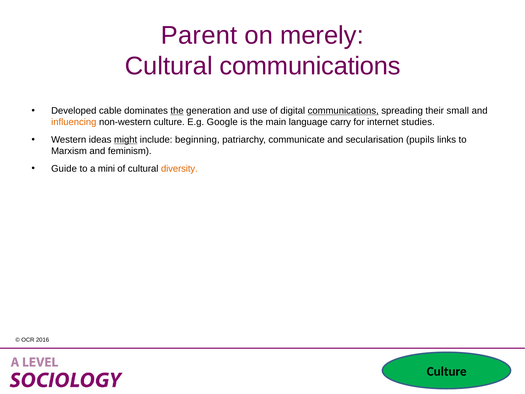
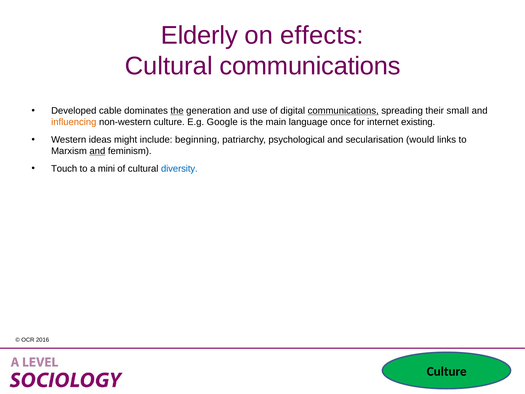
Parent: Parent -> Elderly
merely: merely -> effects
carry: carry -> once
studies: studies -> existing
might underline: present -> none
communicate: communicate -> psychological
pupils: pupils -> would
and at (97, 151) underline: none -> present
Guide: Guide -> Touch
diversity colour: orange -> blue
